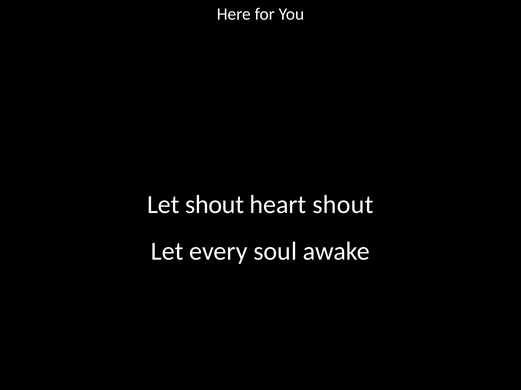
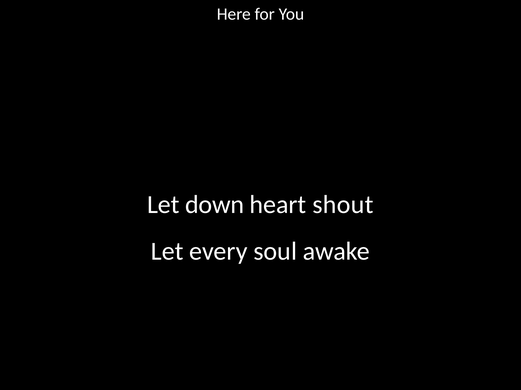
Let shout: shout -> down
